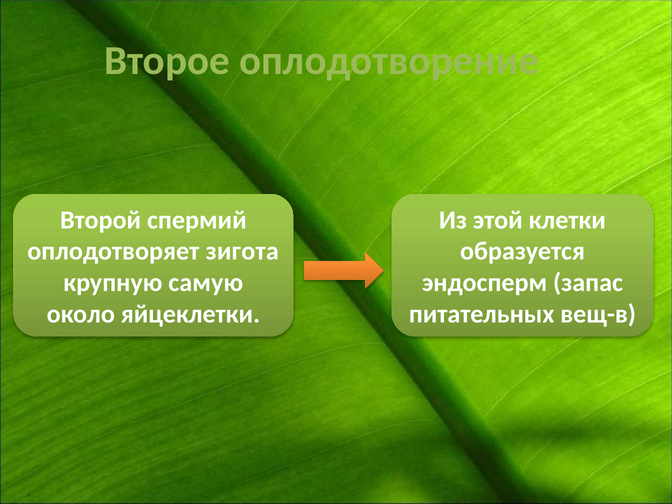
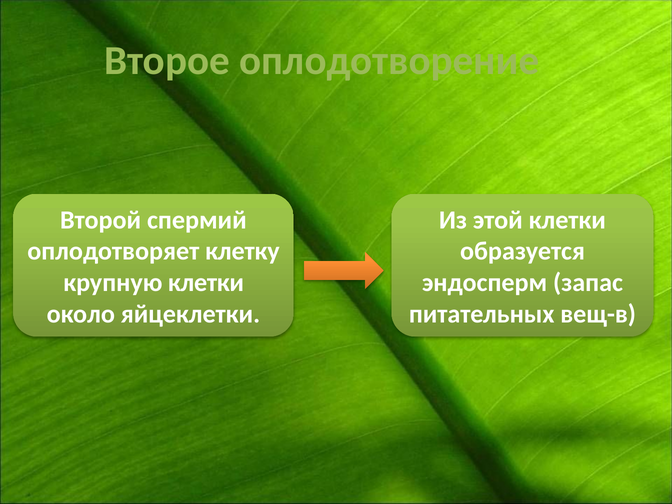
зигота: зигота -> клетку
крупную самую: самую -> клетки
